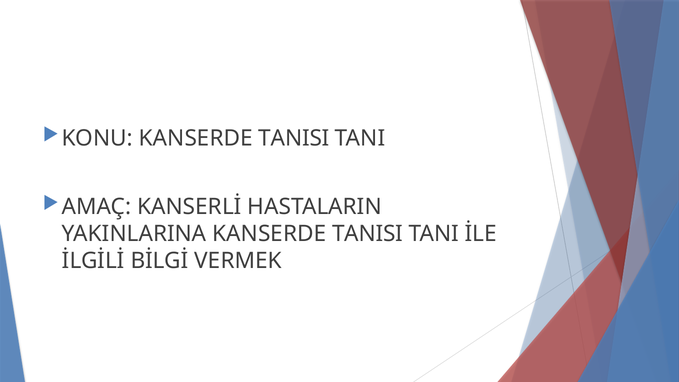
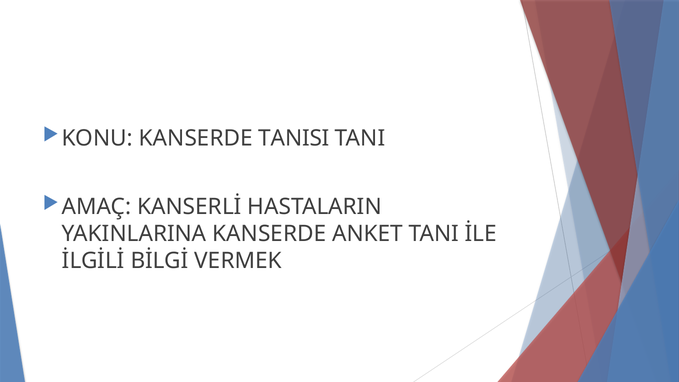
YAKINLARINA KANSERDE TANISI: TANISI -> ANKET
